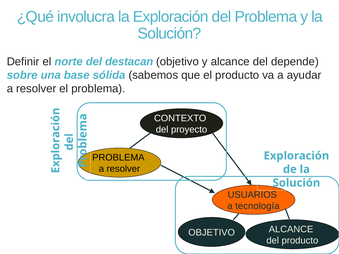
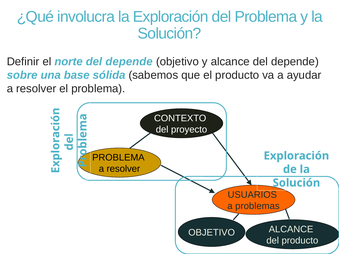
norte del destacan: destacan -> depende
tecnología: tecnología -> problemas
